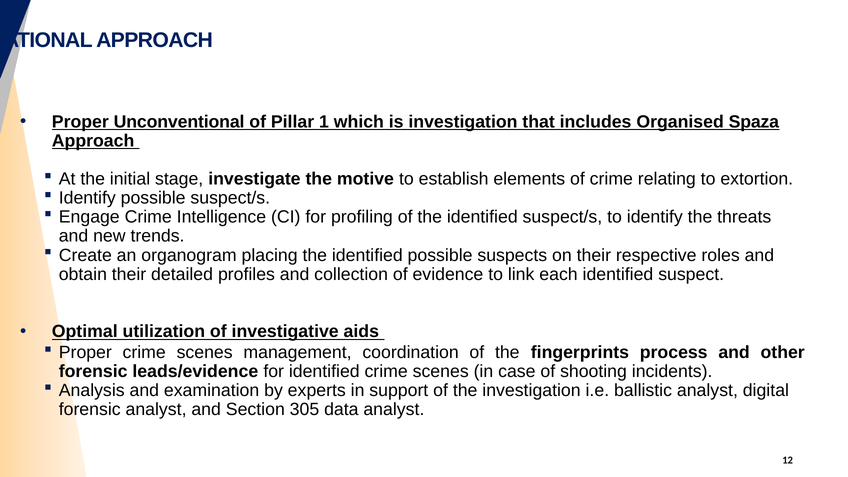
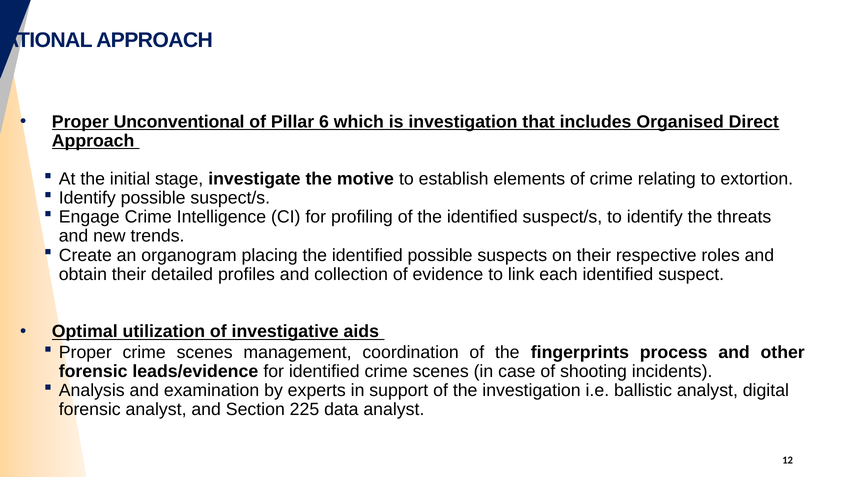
1: 1 -> 6
Spaza: Spaza -> Direct
305: 305 -> 225
